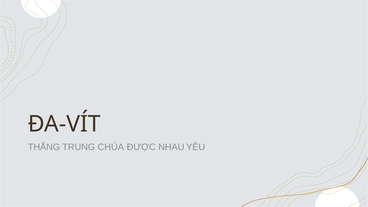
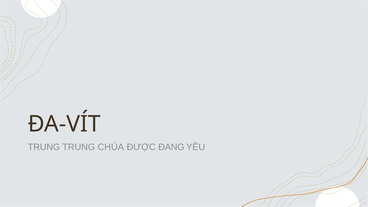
THẲNG at (44, 147): THẲNG -> TRUNG
NHAU: NHAU -> ĐANG
